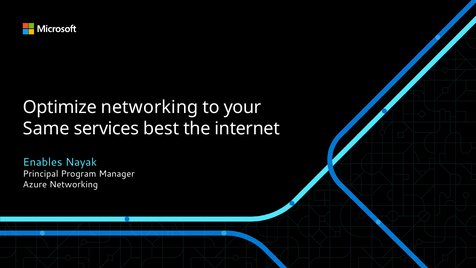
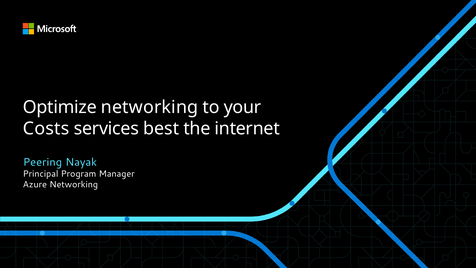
Same: Same -> Costs
Enables: Enables -> Peering
